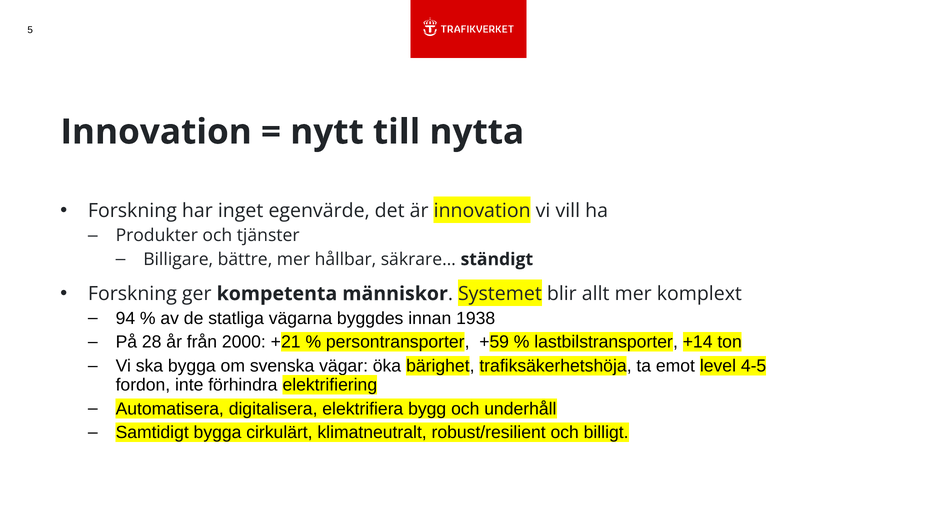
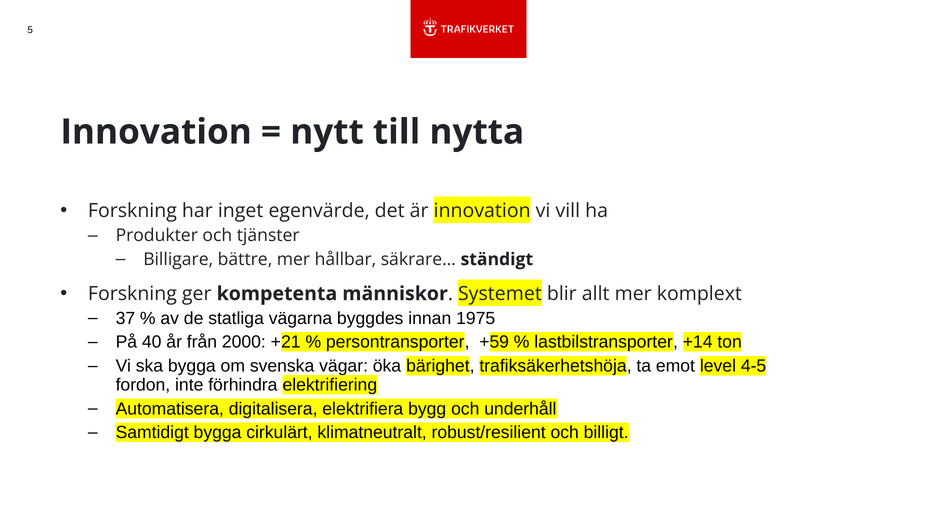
94: 94 -> 37
1938: 1938 -> 1975
28: 28 -> 40
